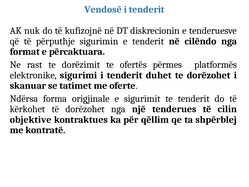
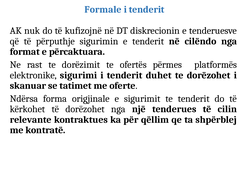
Vendosë: Vendosë -> Formale
objektive: objektive -> relevante
